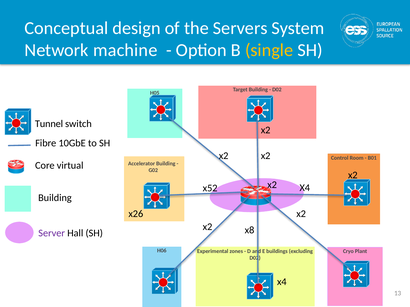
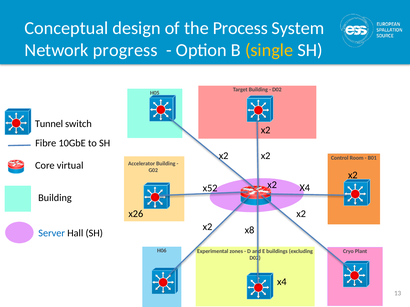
Servers: Servers -> Process
machine: machine -> progress
Server colour: purple -> blue
